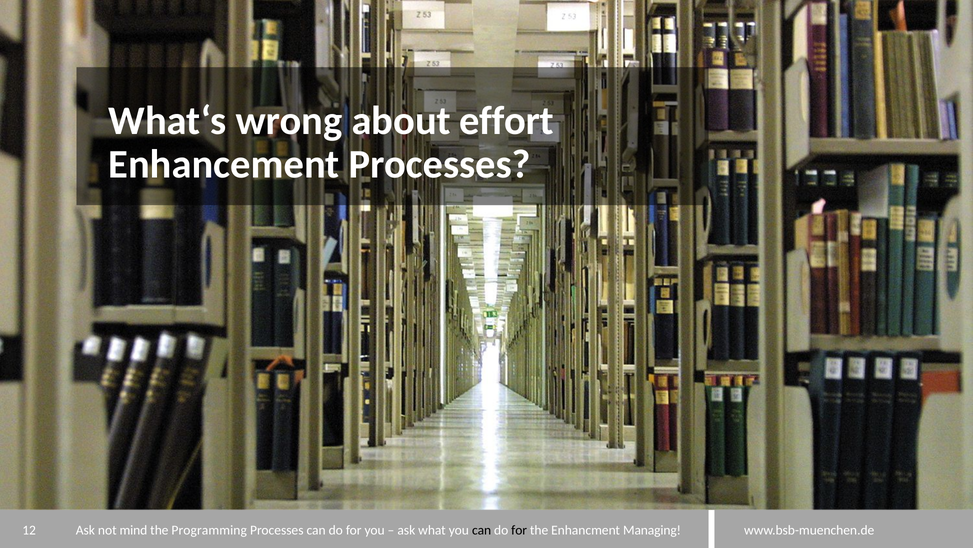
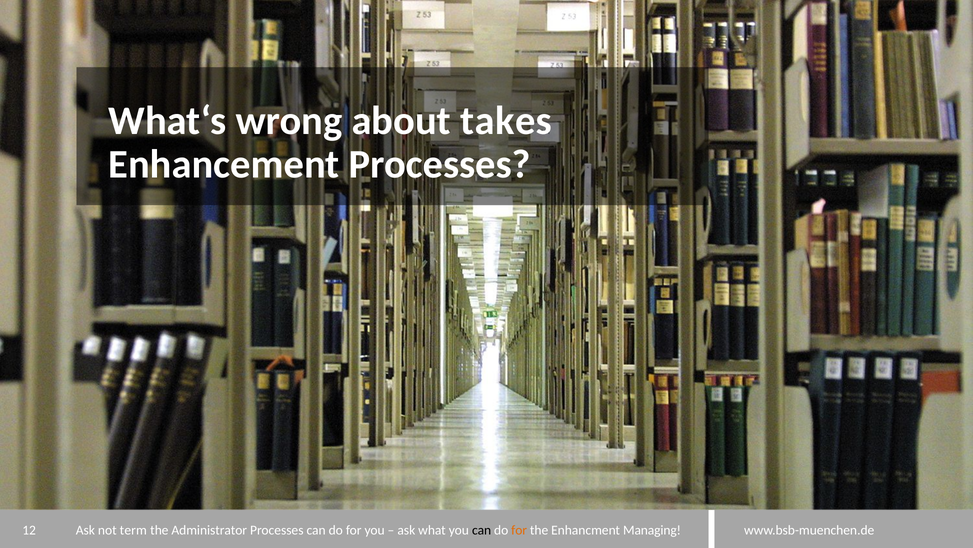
effort: effort -> takes
mind: mind -> term
Programming: Programming -> Administrator
for at (519, 530) colour: black -> orange
